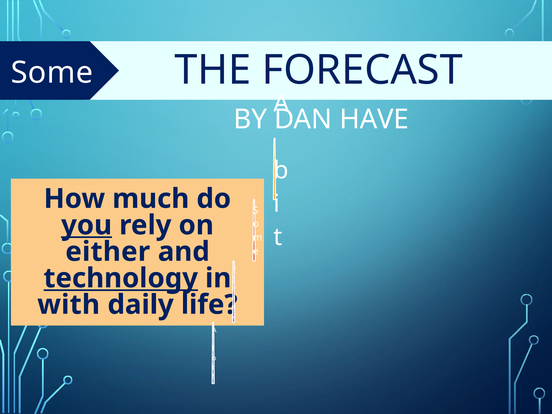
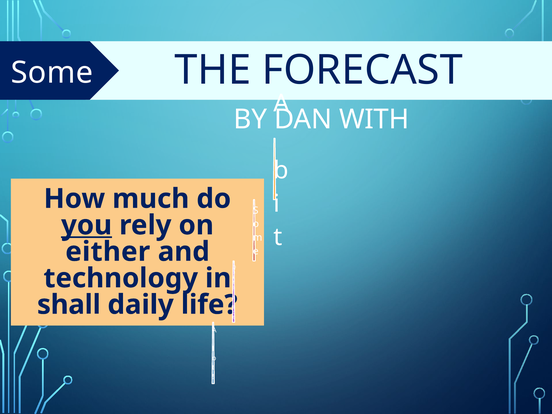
HAVE: HAVE -> WITH
technology underline: present -> none
with: with -> shall
